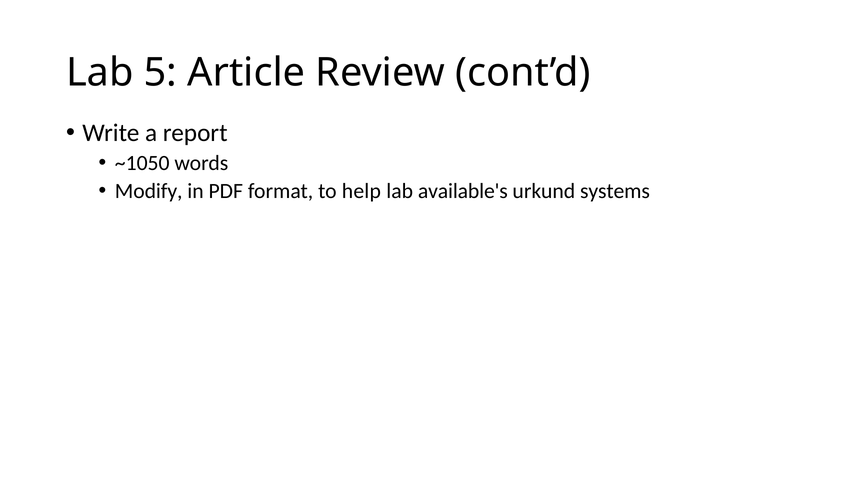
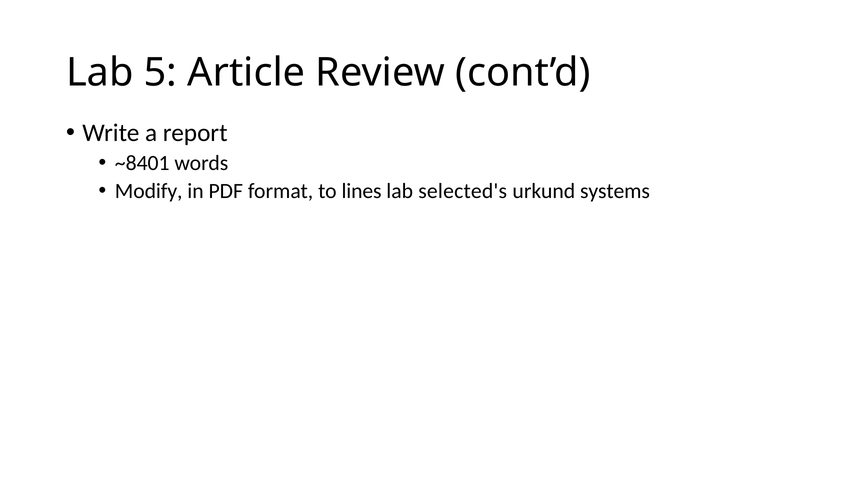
~1050: ~1050 -> ~8401
help: help -> lines
available's: available's -> selected's
